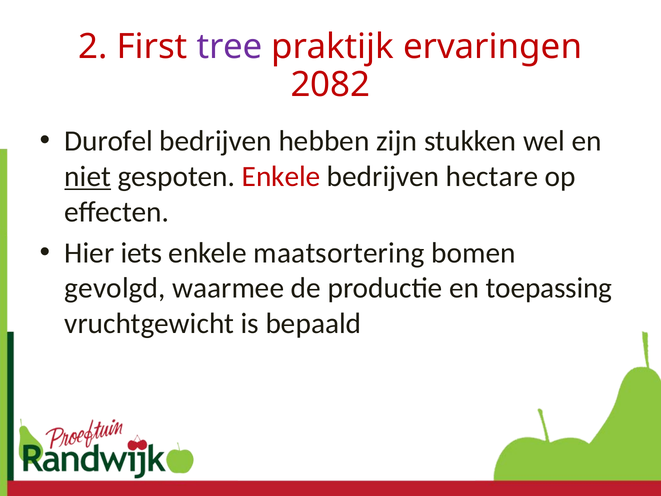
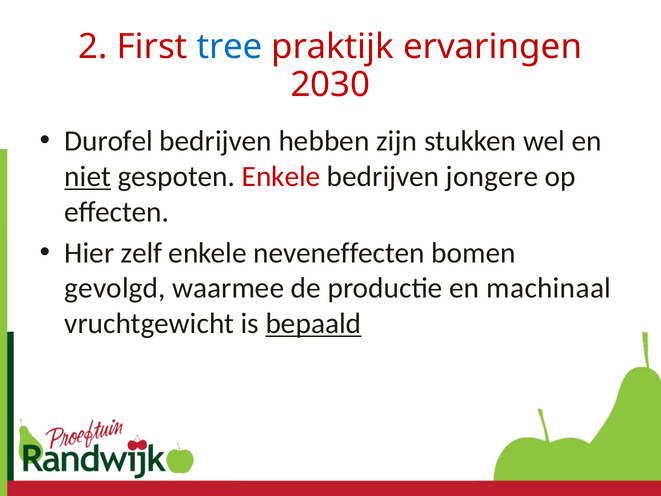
tree colour: purple -> blue
2082: 2082 -> 2030
hectare: hectare -> jongere
iets: iets -> zelf
maatsortering: maatsortering -> neveneffecten
toepassing: toepassing -> machinaal
bepaald underline: none -> present
